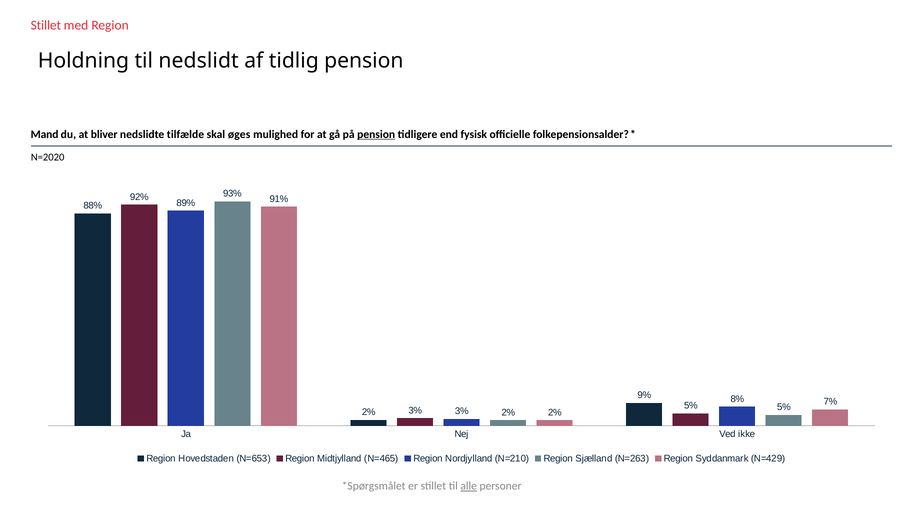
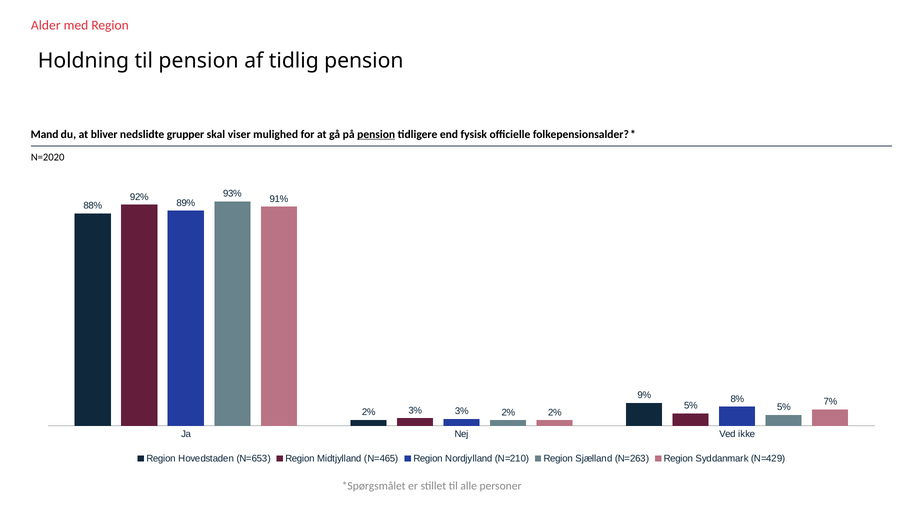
Stillet at (46, 25): Stillet -> Alder
til nedslidt: nedslidt -> pension
tilfælde: tilfælde -> grupper
øges: øges -> viser
alle underline: present -> none
